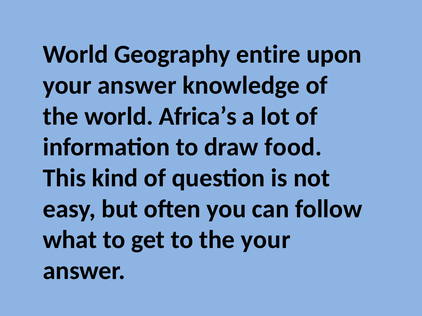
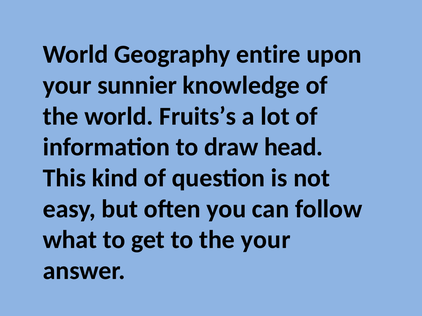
answer at (137, 85): answer -> sunnier
Africa’s: Africa’s -> Fruits’s
food: food -> head
